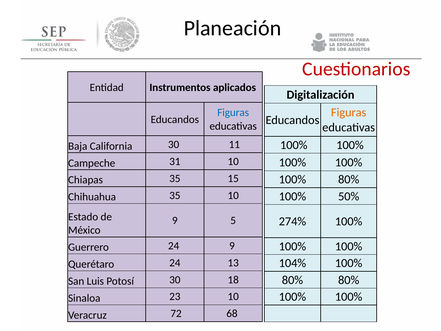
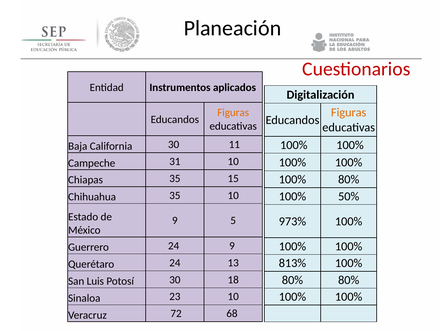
Figuras at (233, 113) colour: blue -> orange
274%: 274% -> 973%
104%: 104% -> 813%
